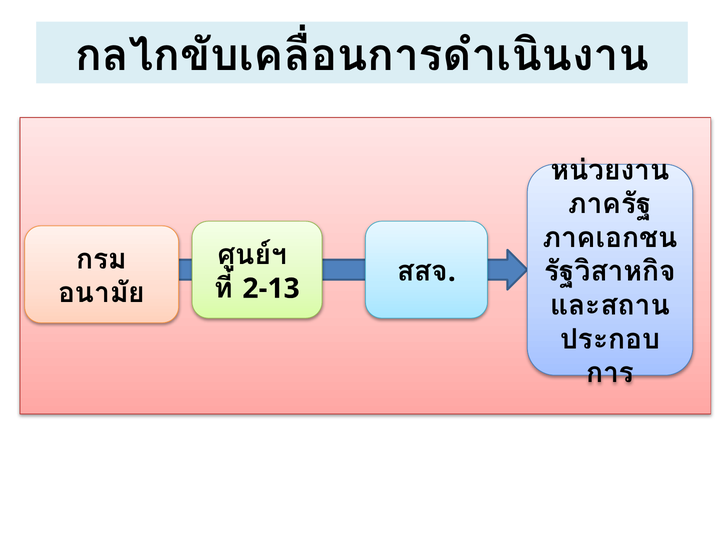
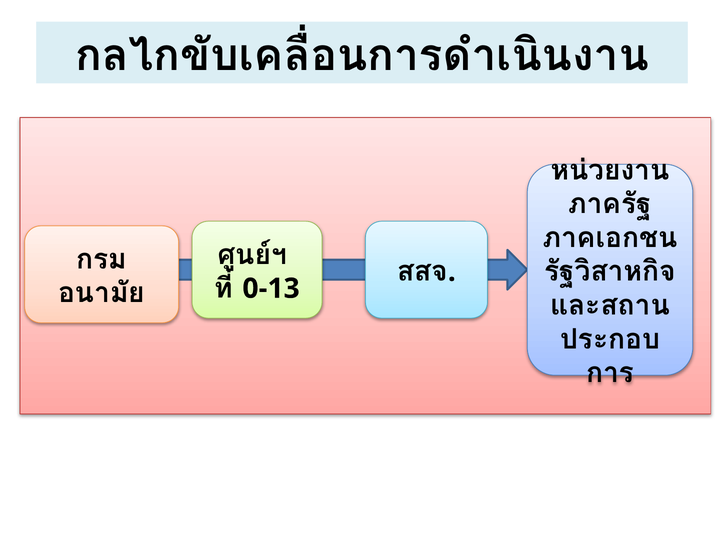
2-13: 2-13 -> 0-13
